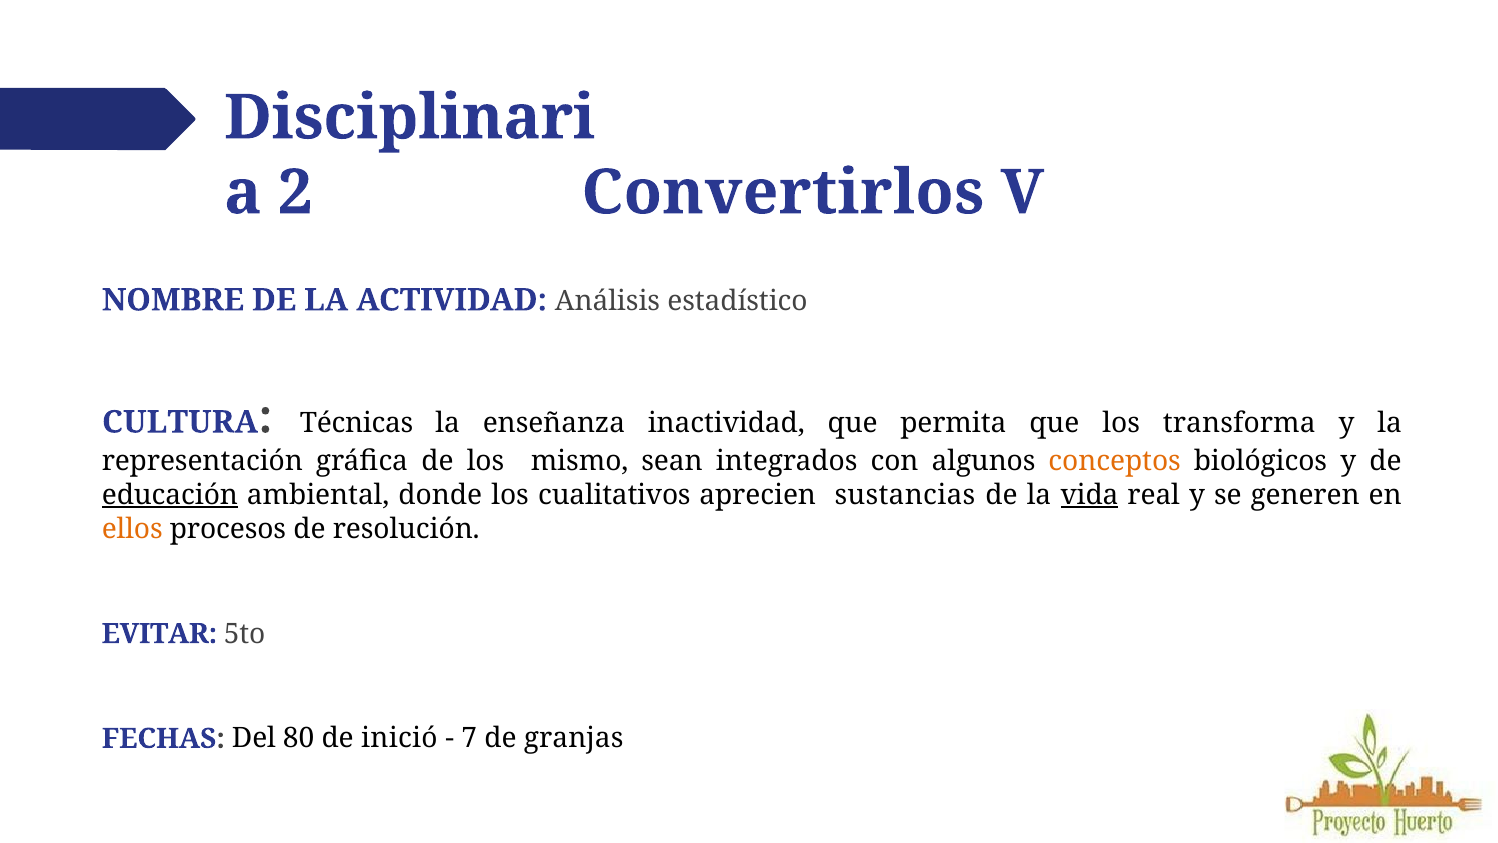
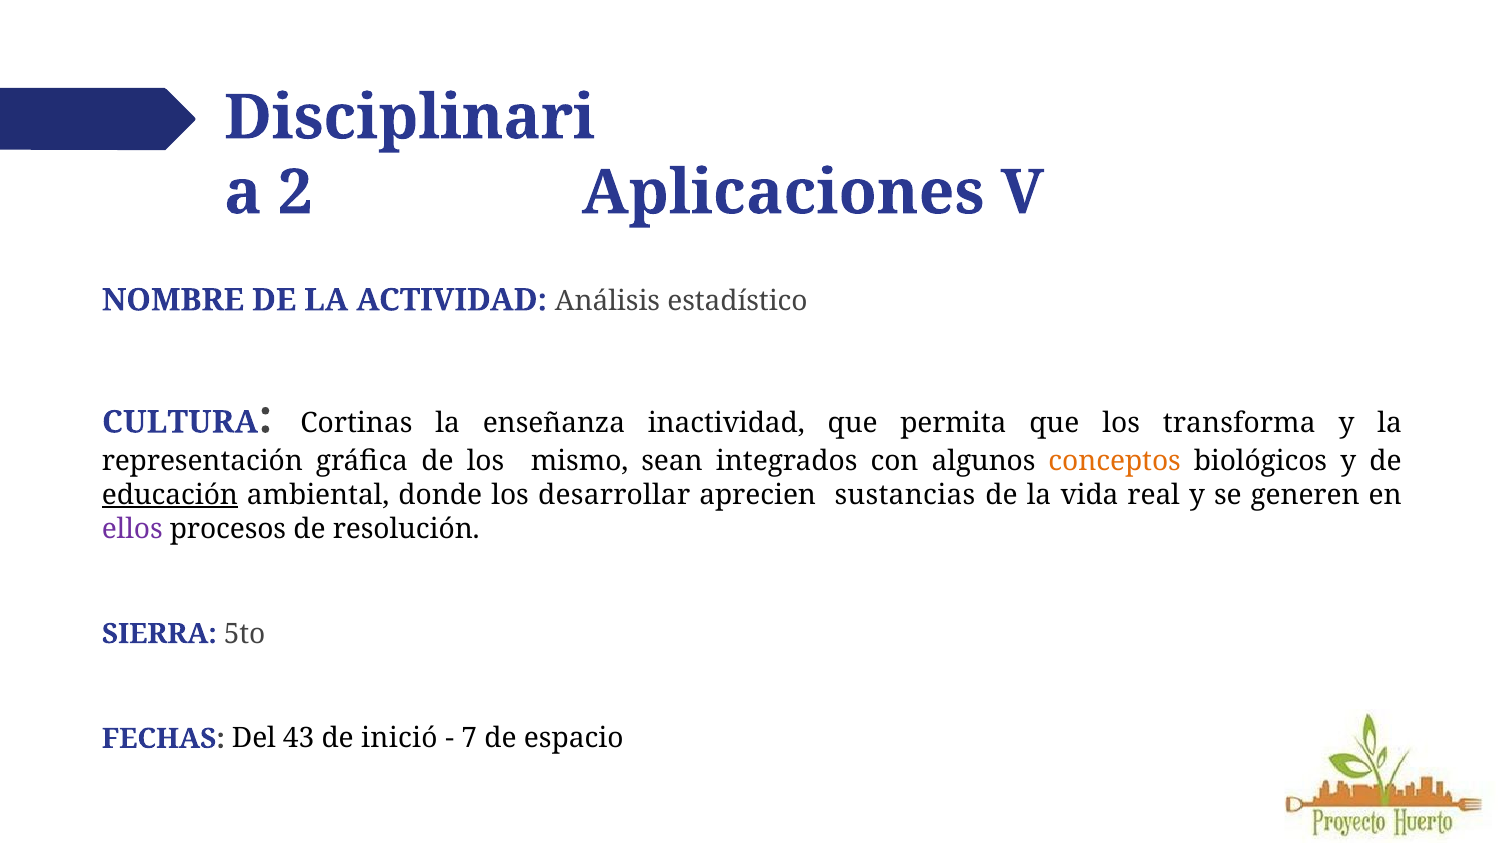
Convertirlos: Convertirlos -> Aplicaciones
Técnicas: Técnicas -> Cortinas
cualitativos: cualitativos -> desarrollar
vida underline: present -> none
ellos colour: orange -> purple
EVITAR: EVITAR -> SIERRA
80: 80 -> 43
granjas: granjas -> espacio
